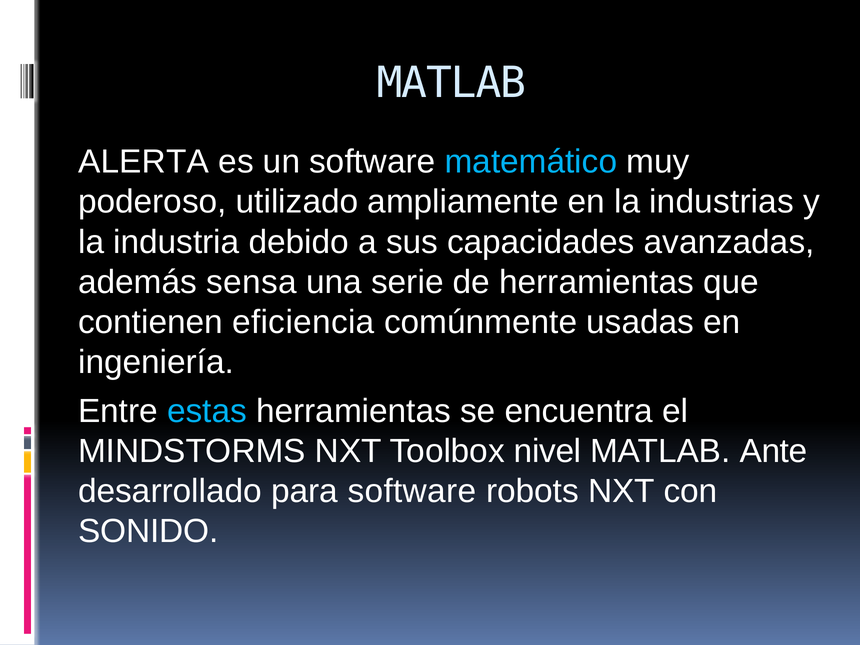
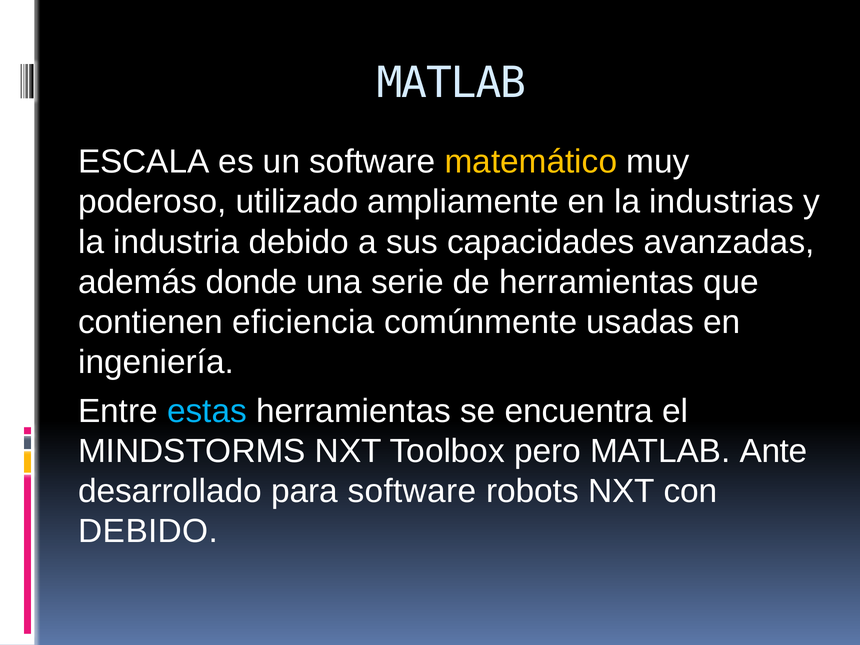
ALERTA: ALERTA -> ESCALA
matemático colour: light blue -> yellow
sensa: sensa -> donde
nivel: nivel -> pero
SONIDO at (148, 531): SONIDO -> DEBIDO
